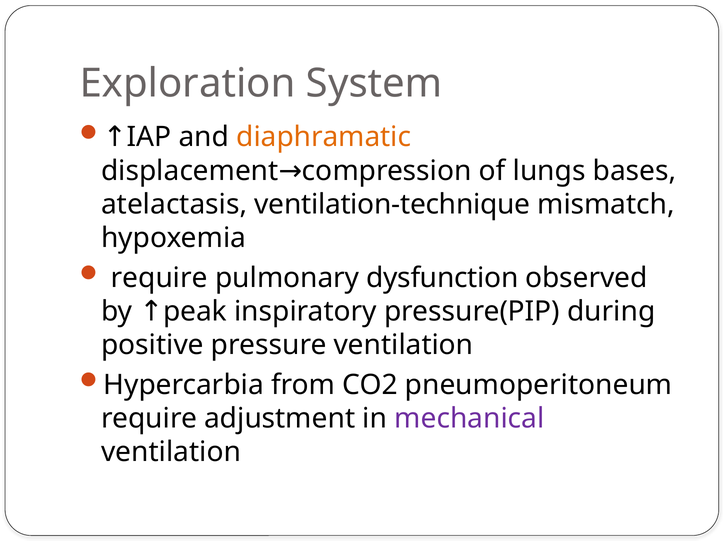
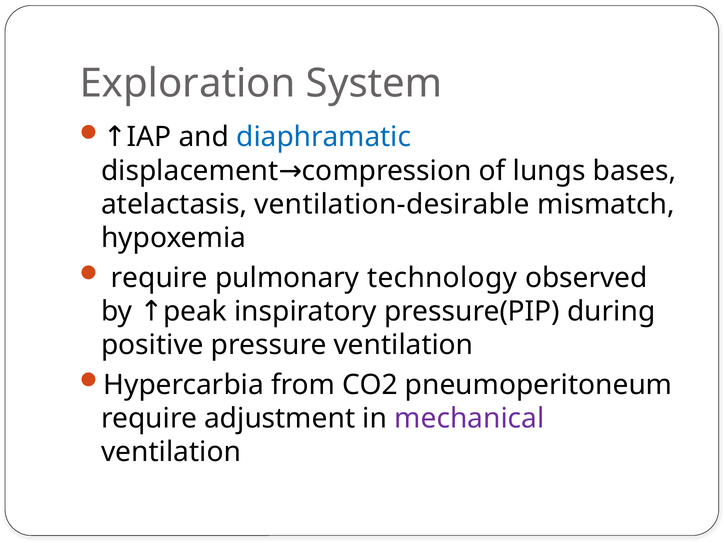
diaphramatic colour: orange -> blue
ventilation-technique: ventilation-technique -> ventilation-desirable
dysfunction: dysfunction -> technology
